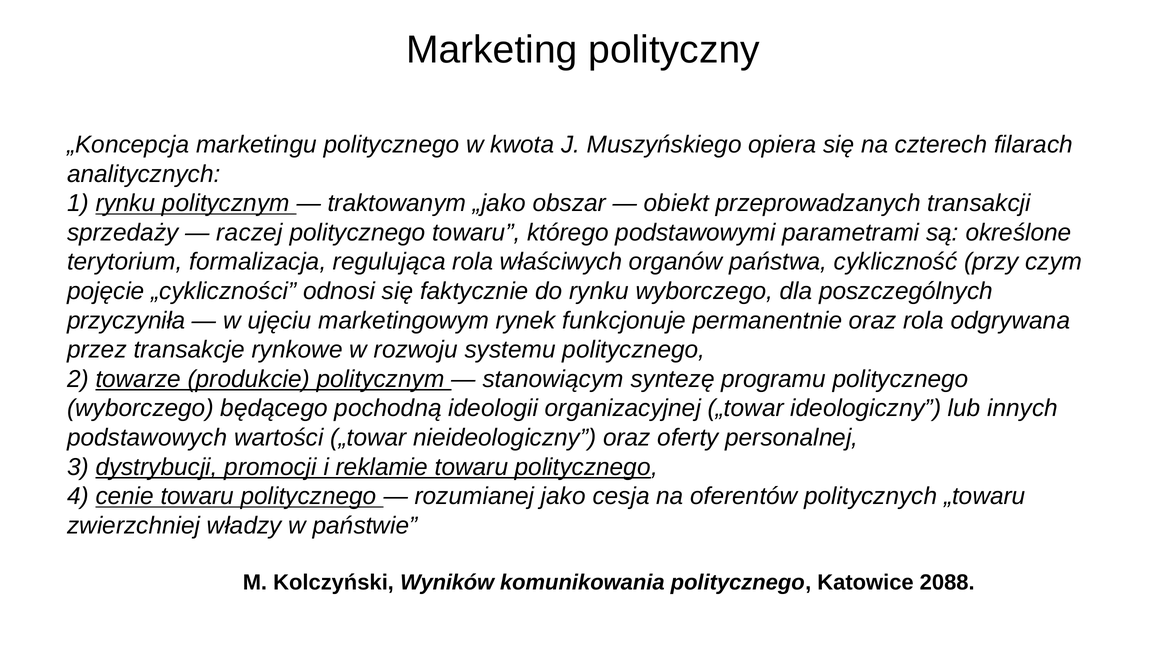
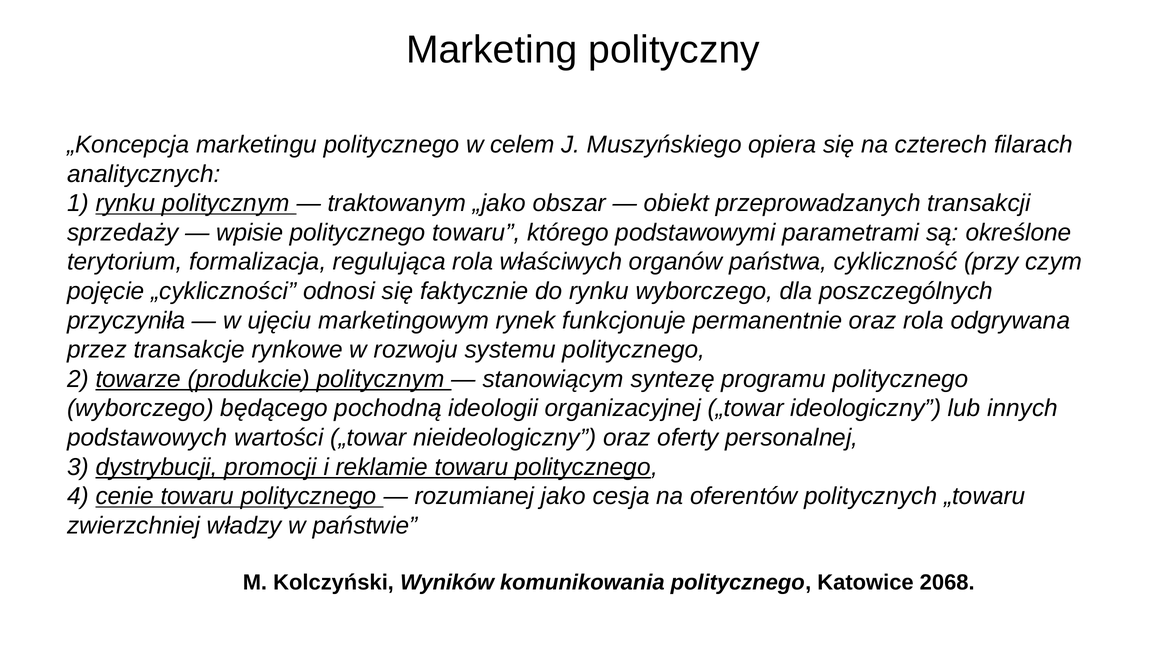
kwota: kwota -> celem
raczej: raczej -> wpisie
2088: 2088 -> 2068
